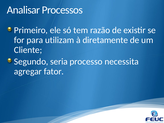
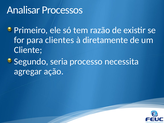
utilizam: utilizam -> clientes
fator: fator -> ação
